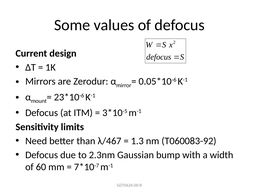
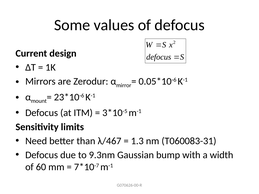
T060083-92: T060083-92 -> T060083-31
2.3nm: 2.3nm -> 9.3nm
